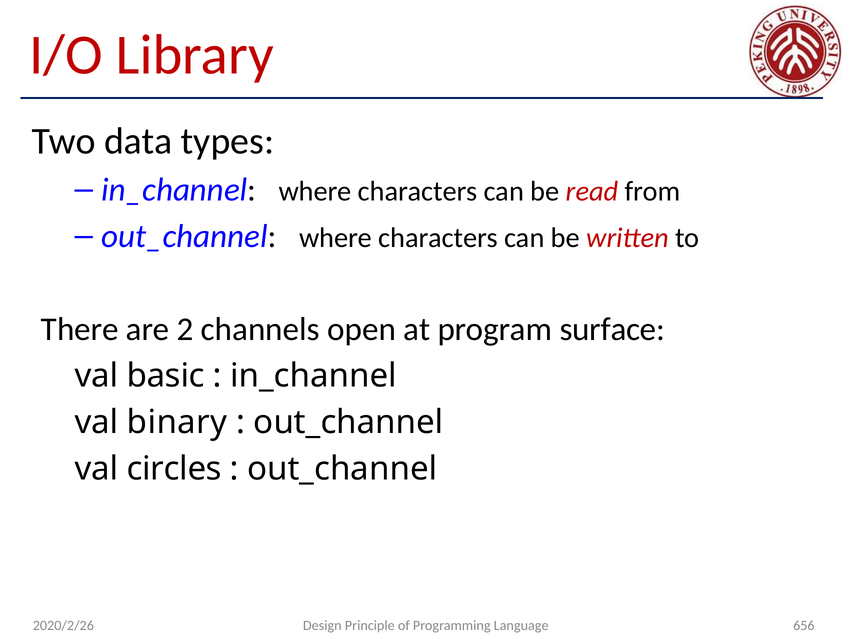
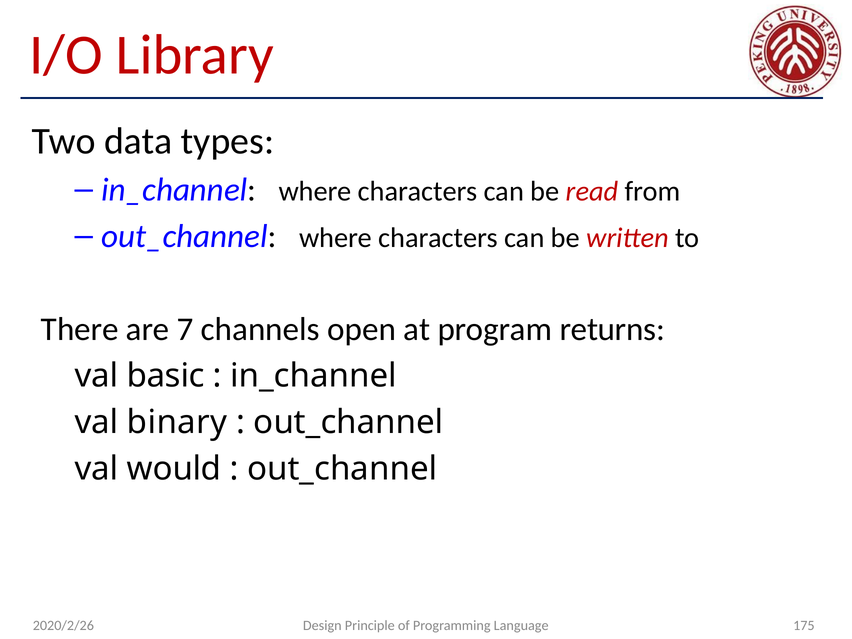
2: 2 -> 7
surface: surface -> returns
circles: circles -> would
656: 656 -> 175
